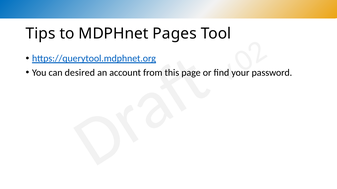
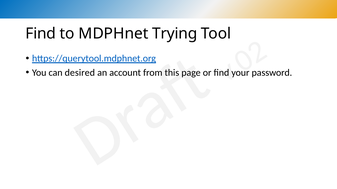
Tips at (41, 34): Tips -> Find
Pages: Pages -> Trying
